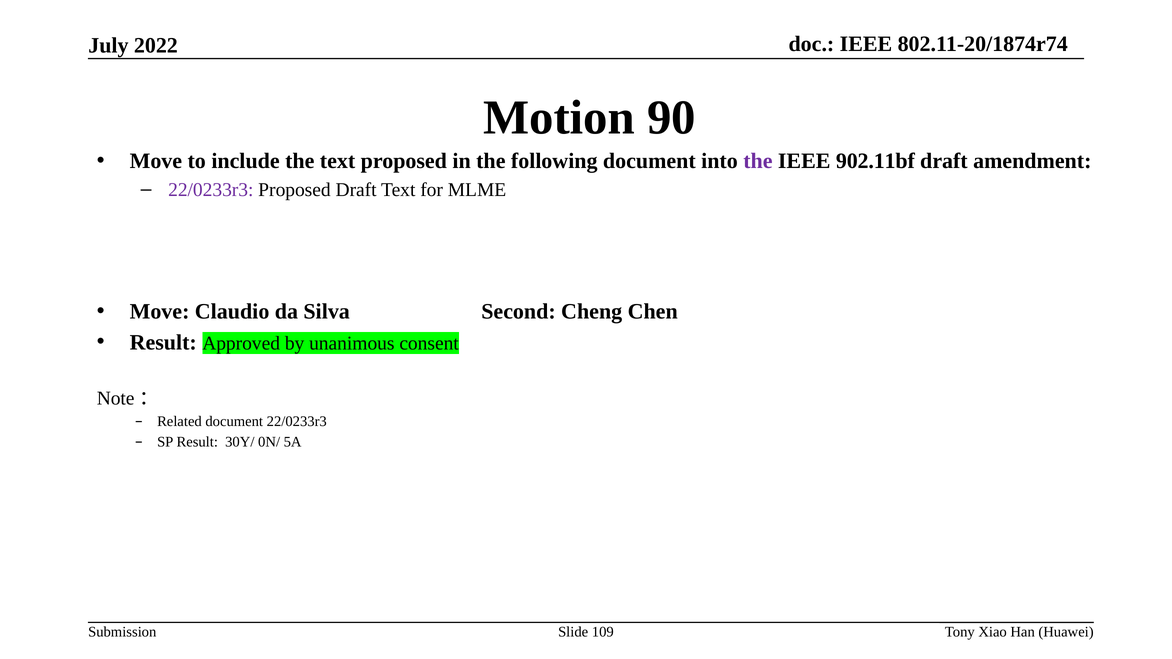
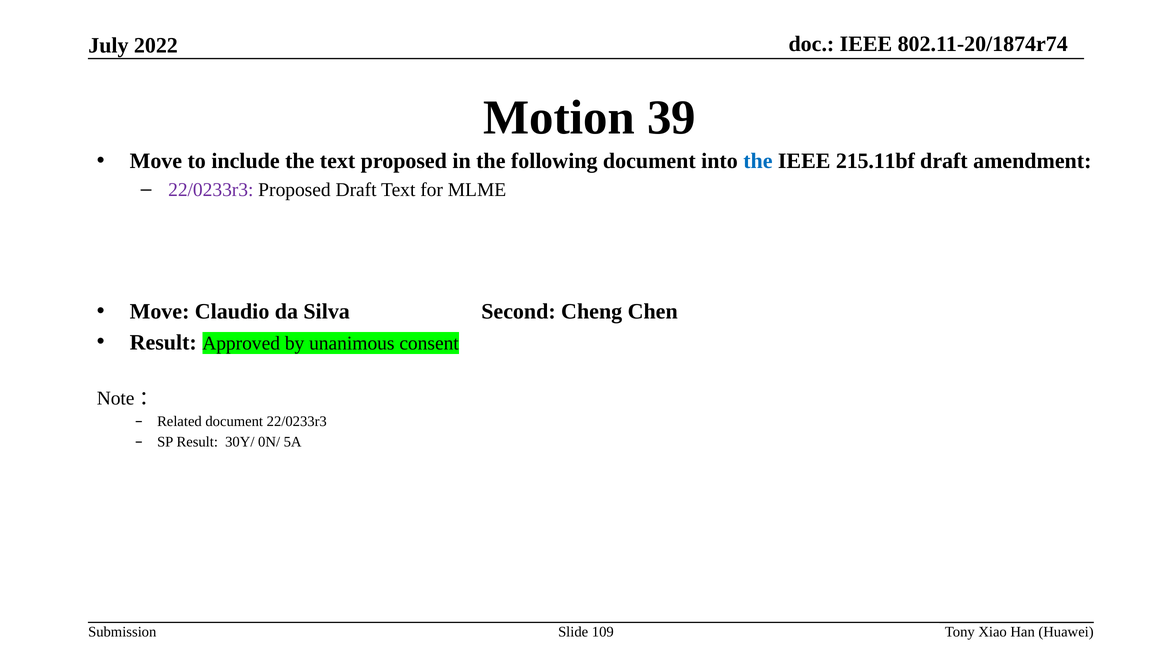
90: 90 -> 39
the at (758, 161) colour: purple -> blue
902.11bf: 902.11bf -> 215.11bf
